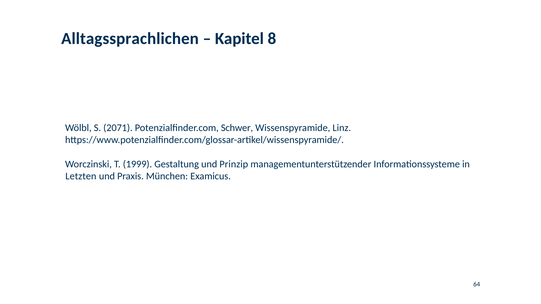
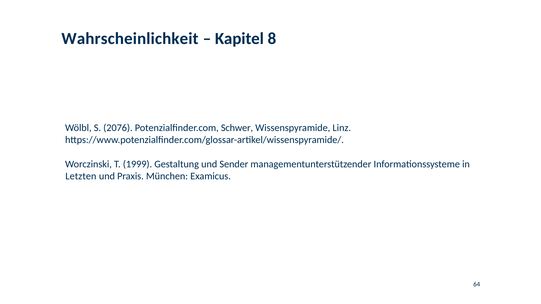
Alltagssprachlichen: Alltagssprachlichen -> Wahrscheinlichkeit
2071: 2071 -> 2076
Prinzip: Prinzip -> Sender
